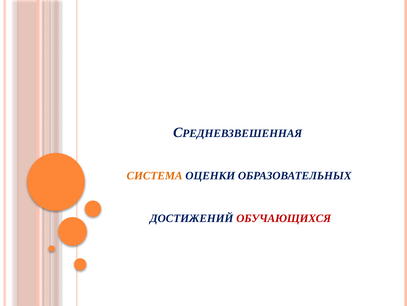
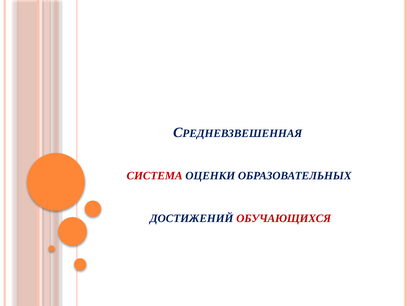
СИСТЕМА colour: orange -> red
